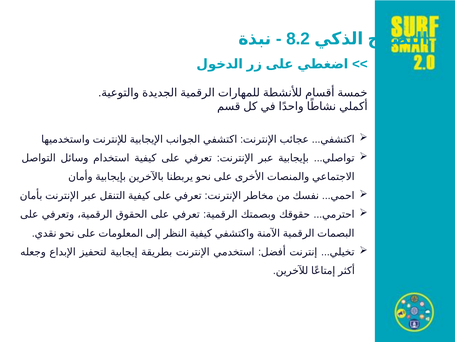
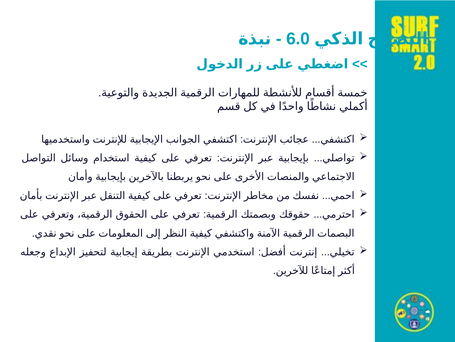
8.2: 8.2 -> 6.0
